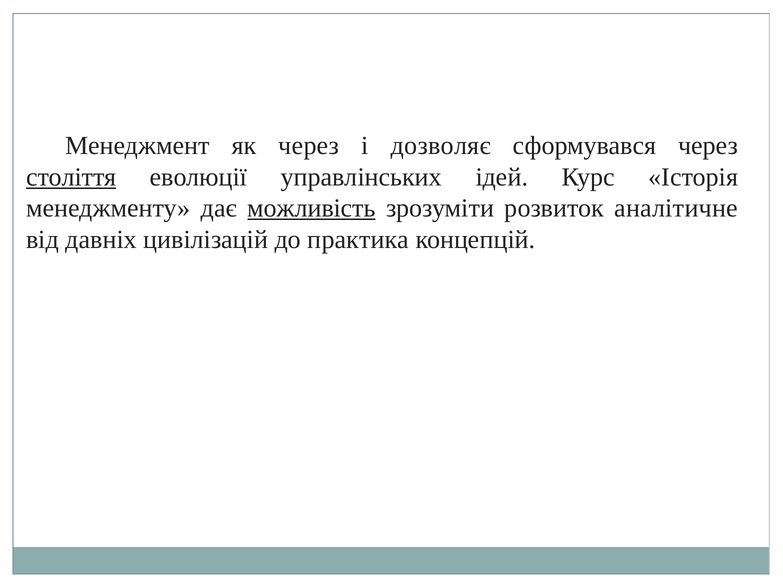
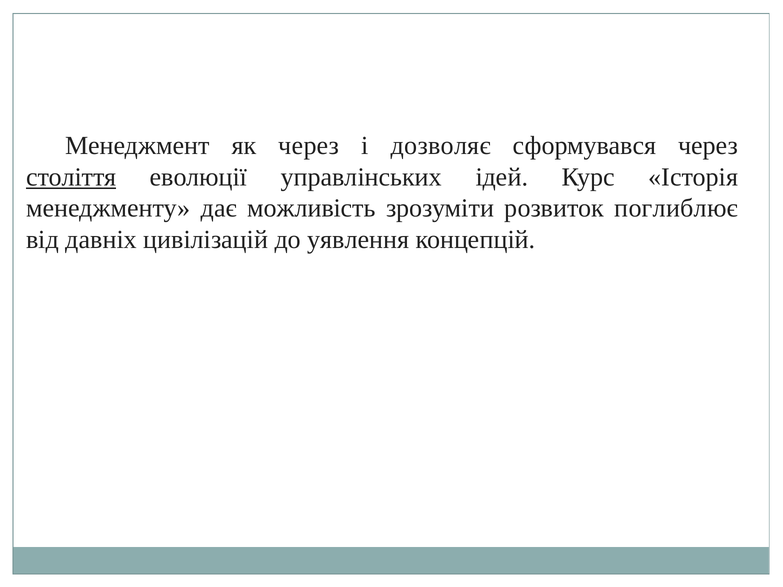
можливість underline: present -> none
аналітичне: аналітичне -> поглиблює
практика: практика -> уявлення
